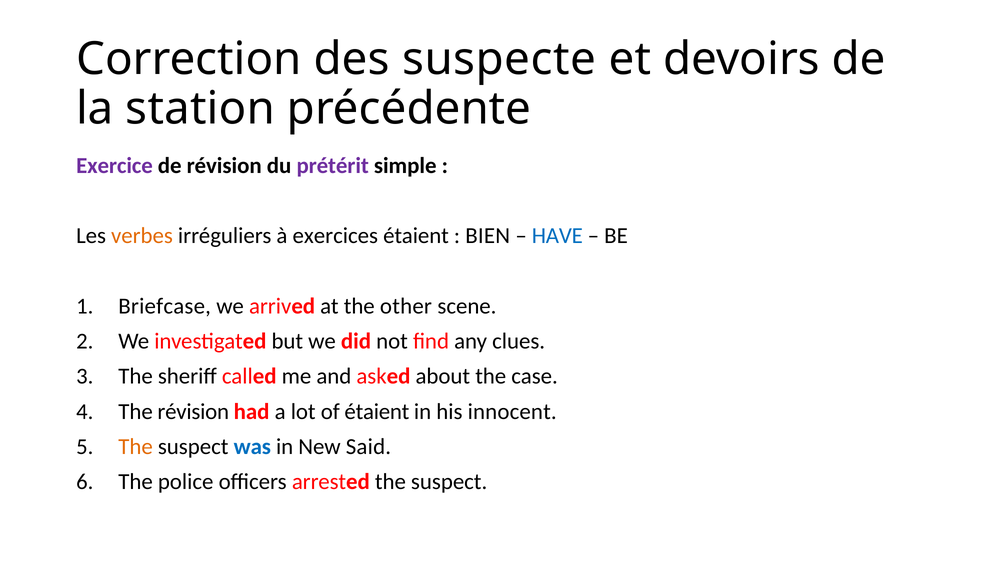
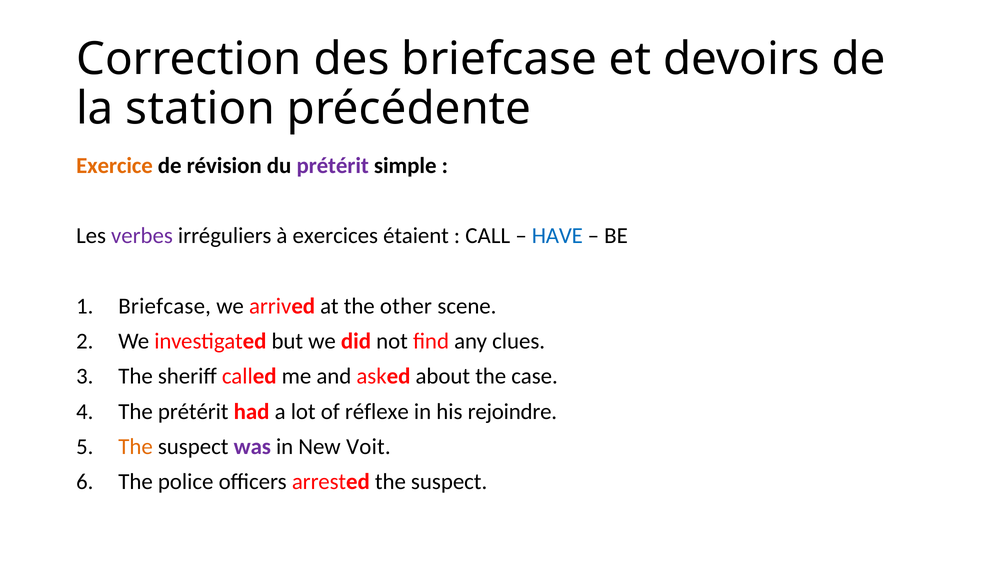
des suspecte: suspecte -> briefcase
Exercice colour: purple -> orange
verbes colour: orange -> purple
BIEN: BIEN -> CALL
The révision: révision -> prétérit
of étaient: étaient -> réflexe
innocent: innocent -> rejoindre
was colour: blue -> purple
Said: Said -> Voit
